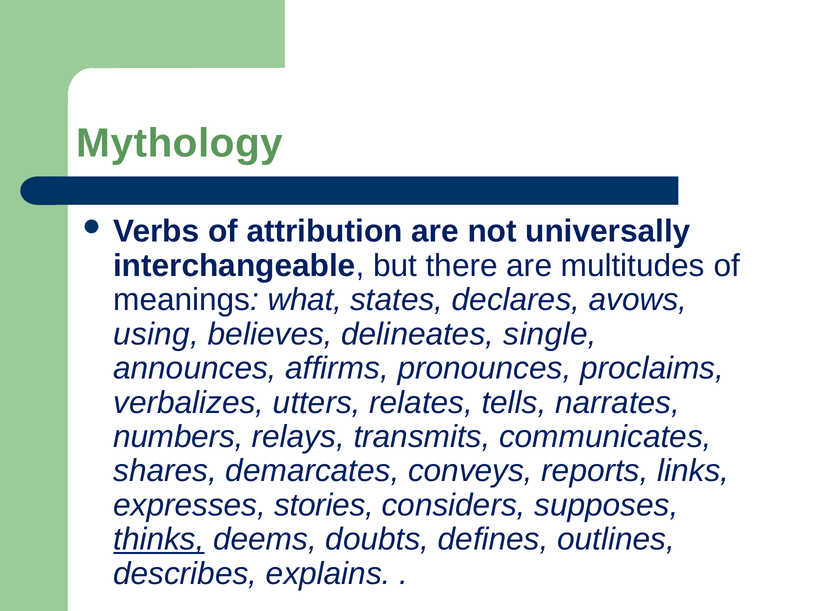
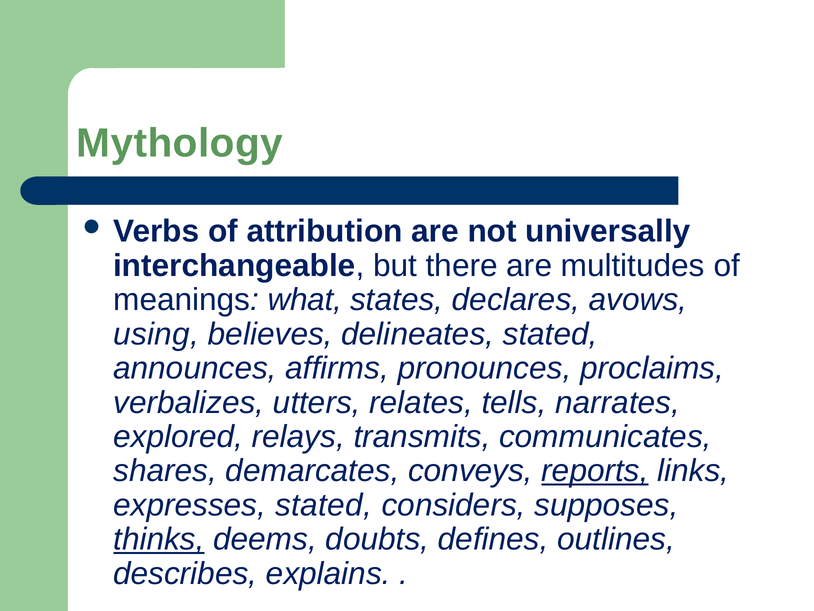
delineates single: single -> stated
numbers: numbers -> explored
reports underline: none -> present
expresses stories: stories -> stated
